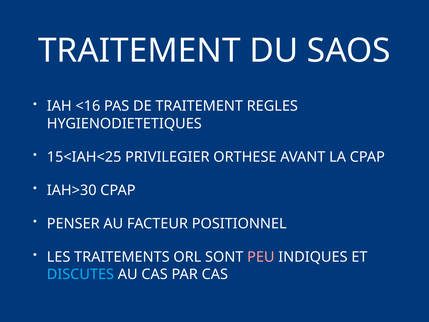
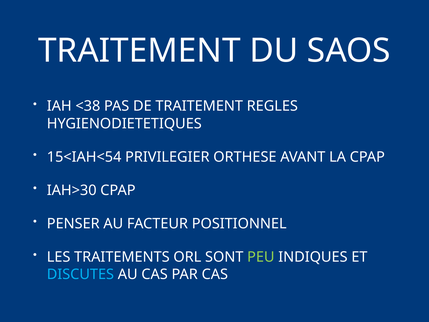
<16: <16 -> <38
15<IAH<25: 15<IAH<25 -> 15<IAH<54
PEU colour: pink -> light green
